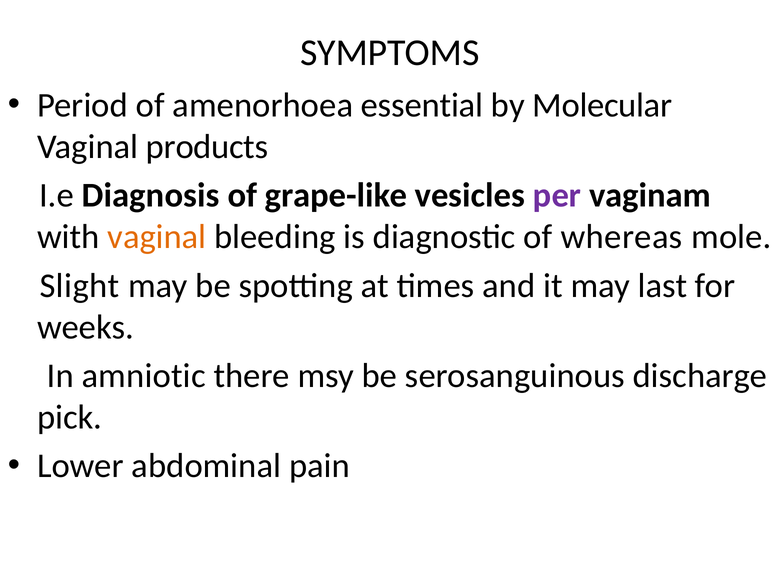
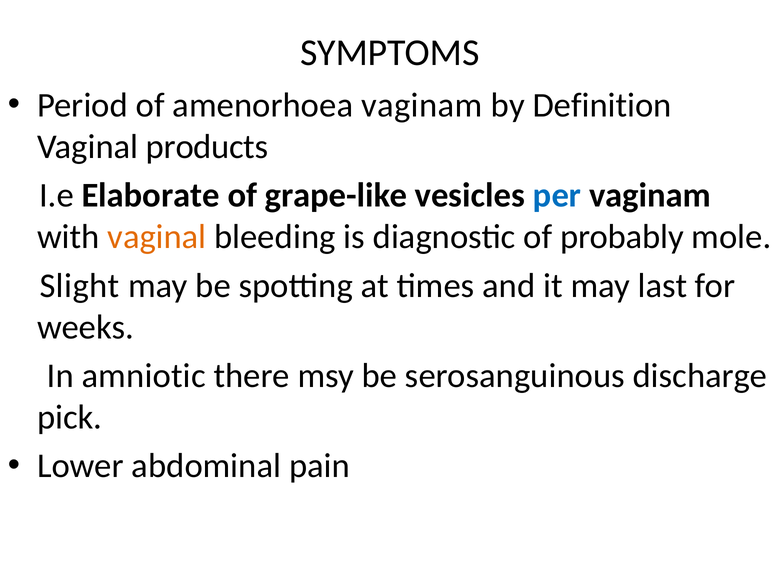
amenorhoea essential: essential -> vaginam
Molecular: Molecular -> Definition
Diagnosis: Diagnosis -> Elaborate
per colour: purple -> blue
whereas: whereas -> probably
